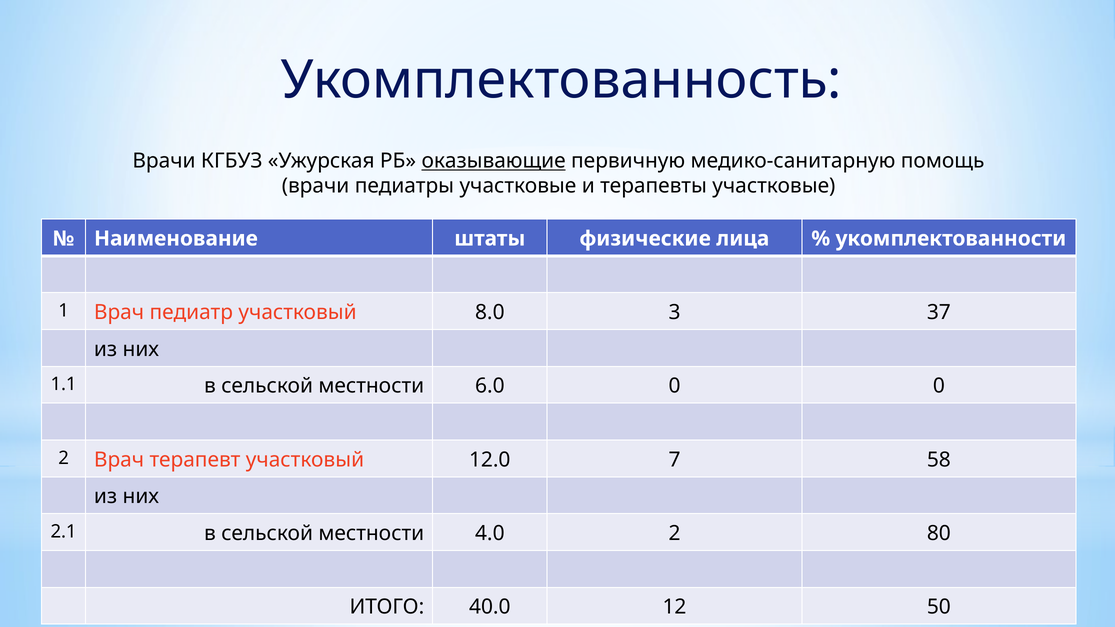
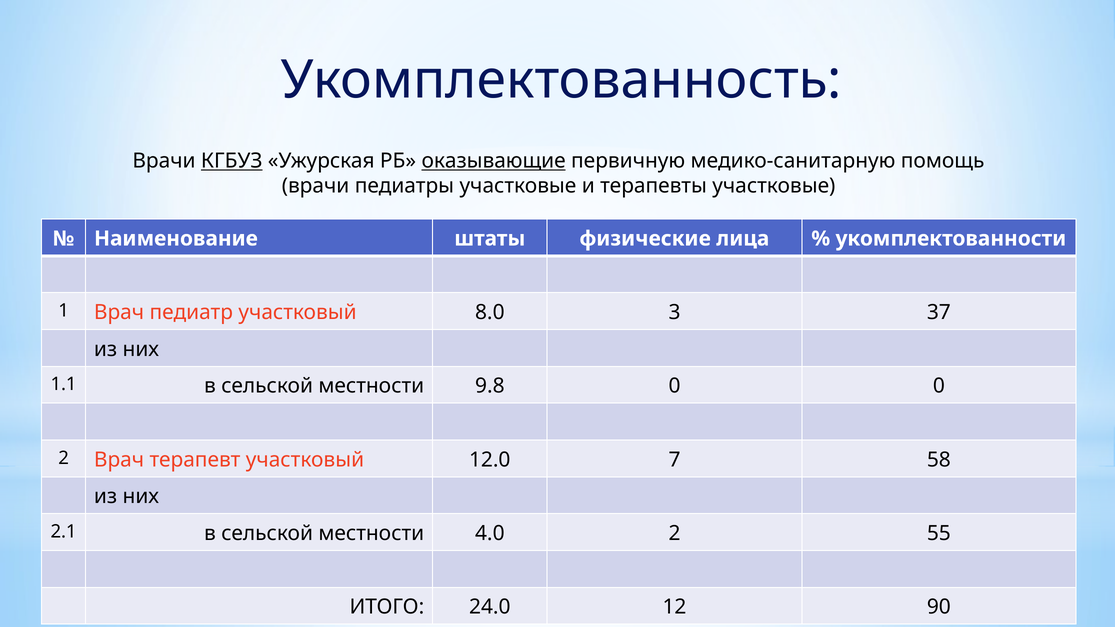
КГБУЗ underline: none -> present
6.0: 6.0 -> 9.8
80: 80 -> 55
40.0: 40.0 -> 24.0
50: 50 -> 90
